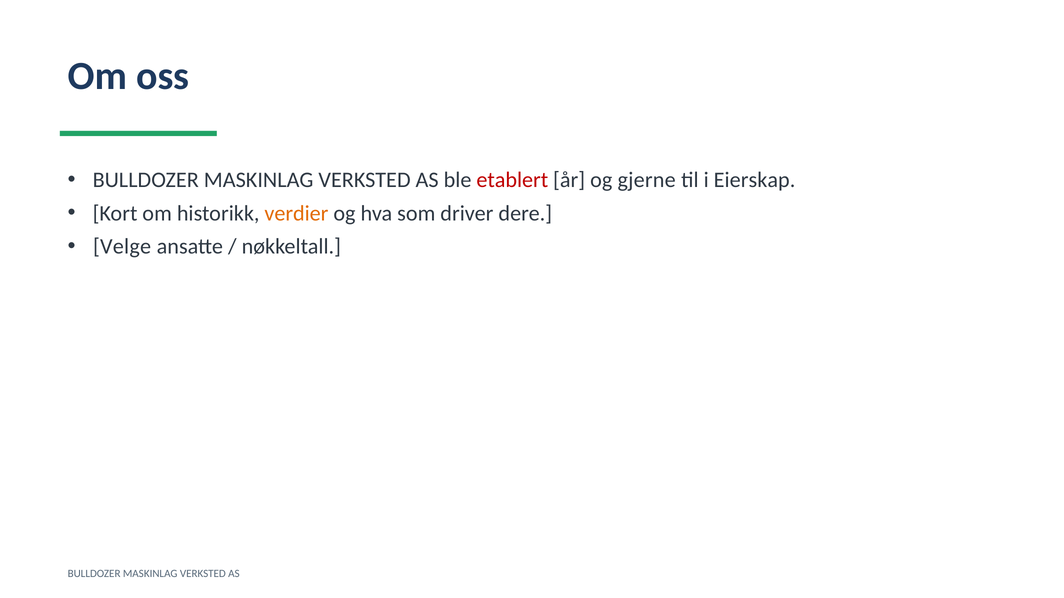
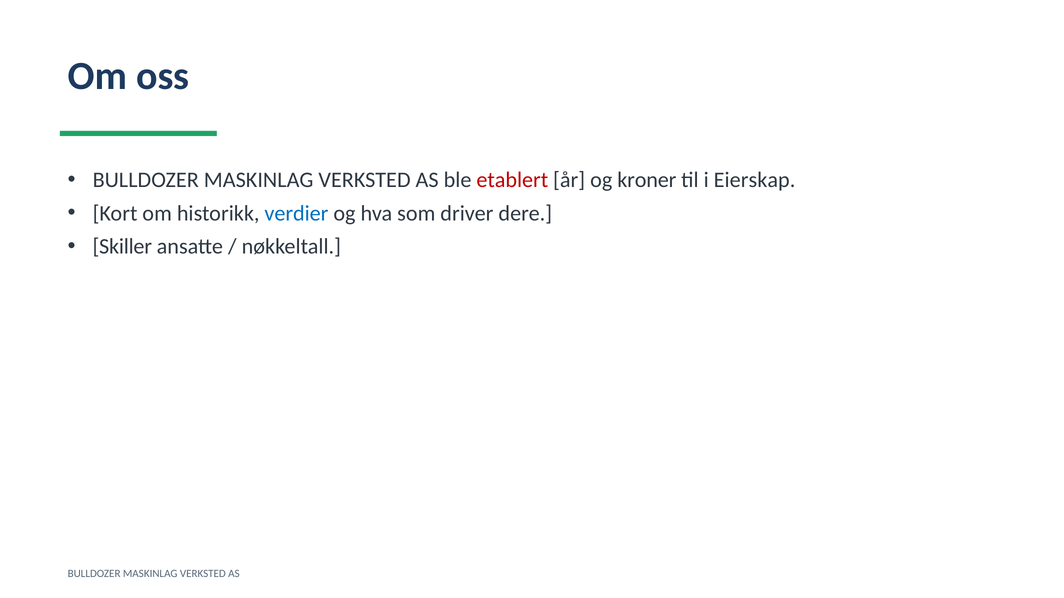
gjerne: gjerne -> kroner
verdier colour: orange -> blue
Velge: Velge -> Skiller
